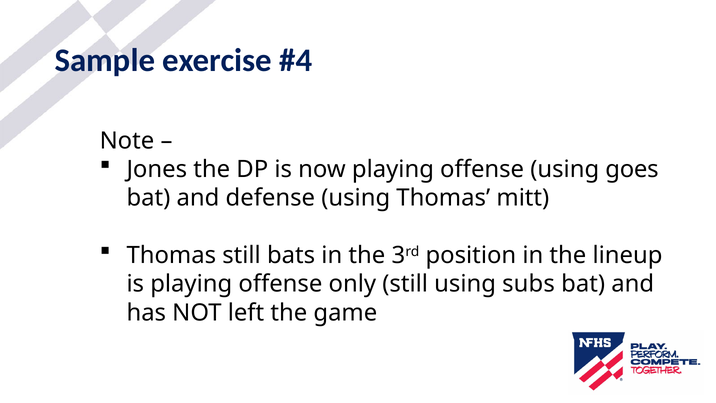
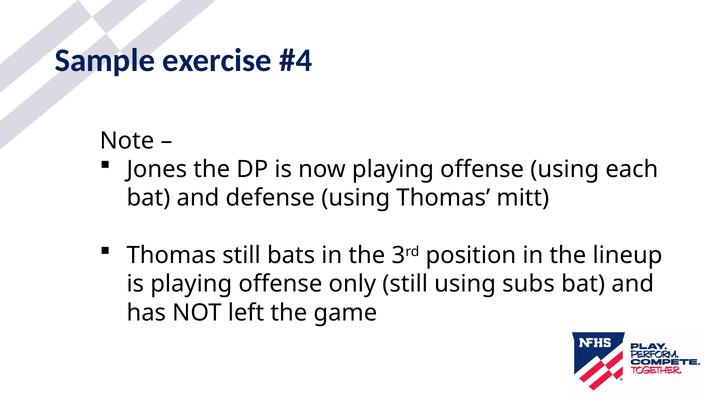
goes: goes -> each
